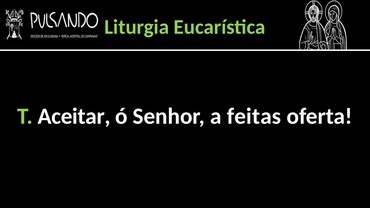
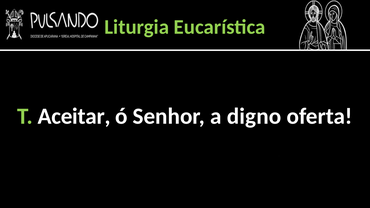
feitas: feitas -> digno
